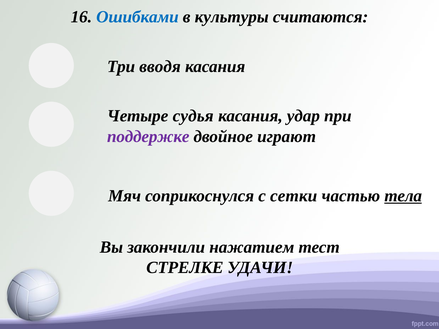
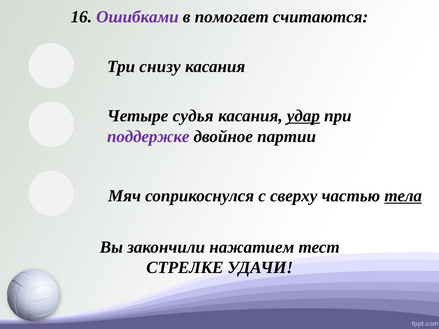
Ошибками colour: blue -> purple
культуры: культуры -> помогает
вводя: вводя -> снизу
удар underline: none -> present
играют: играют -> партии
сетки: сетки -> сверху
